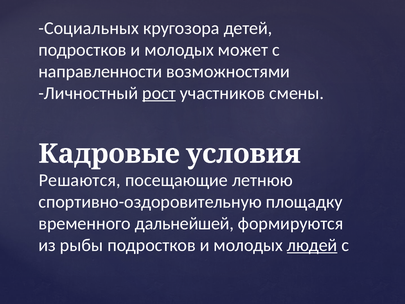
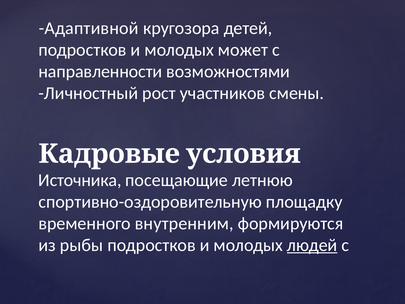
Социальных: Социальных -> Адаптивной
рост underline: present -> none
Решаются: Решаются -> Источника
дальнейшей: дальнейшей -> внутренним
